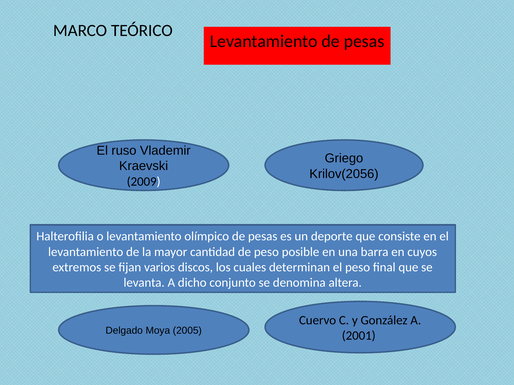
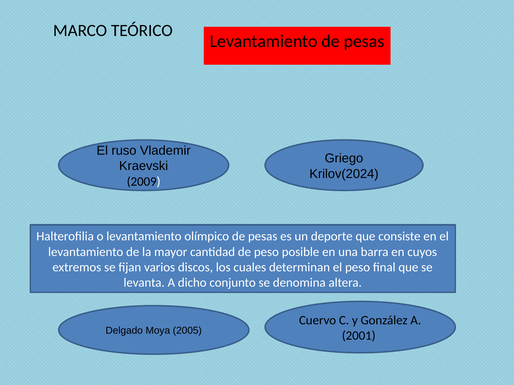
Krilov(2056: Krilov(2056 -> Krilov(2024
